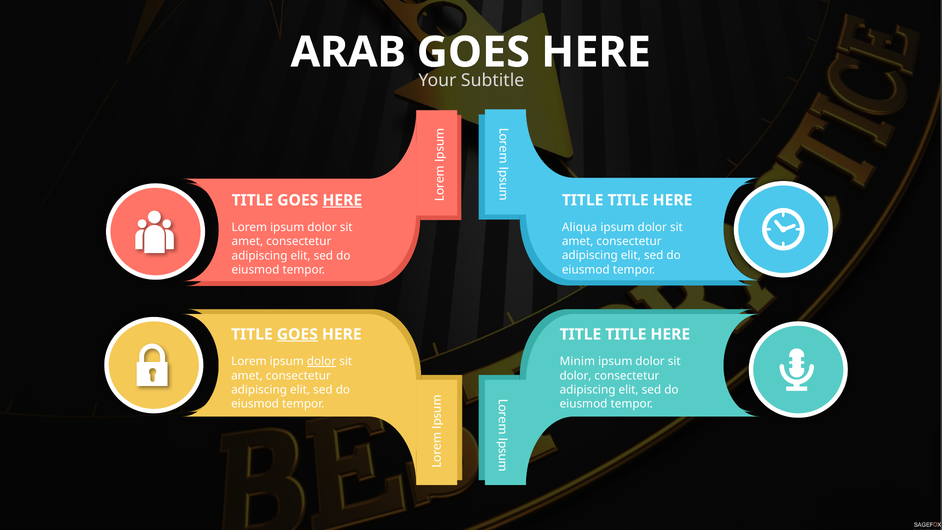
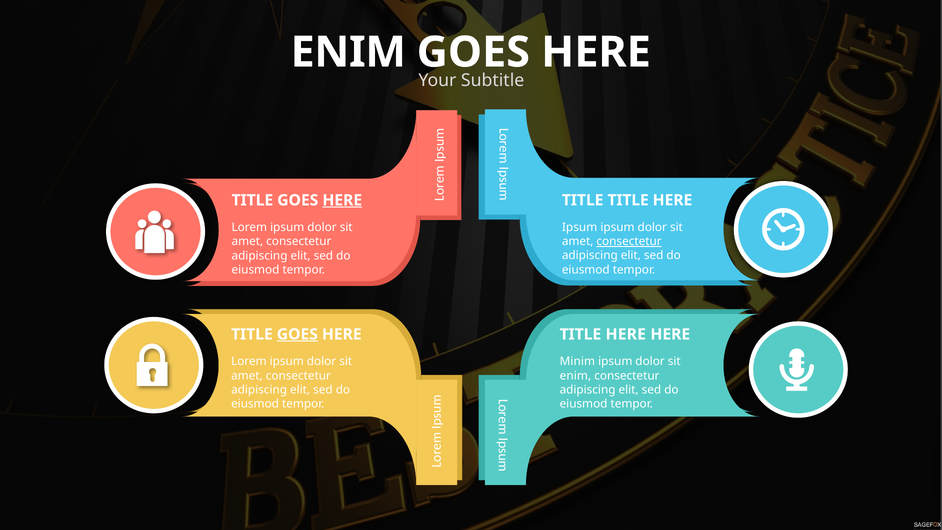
ARAB at (348, 52): ARAB -> ENIM
Aliqua at (580, 227): Aliqua -> Ipsum
consectetur at (629, 241) underline: none -> present
TITLE at (626, 334): TITLE -> HERE
dolor at (322, 361) underline: present -> none
dolor at (576, 376): dolor -> enim
